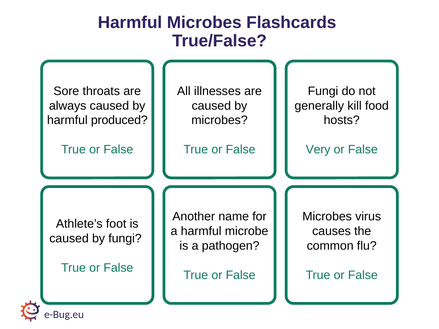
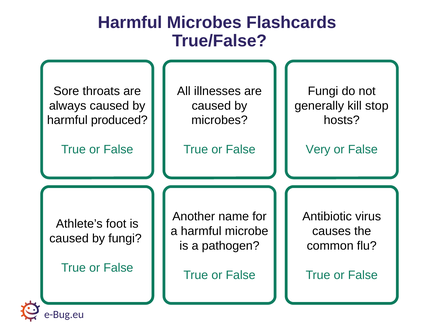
food: food -> stop
Microbes at (327, 217): Microbes -> Antibiotic
